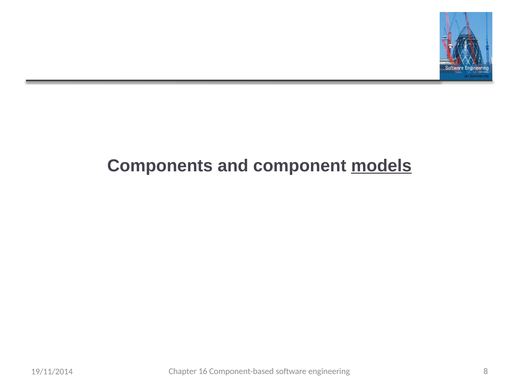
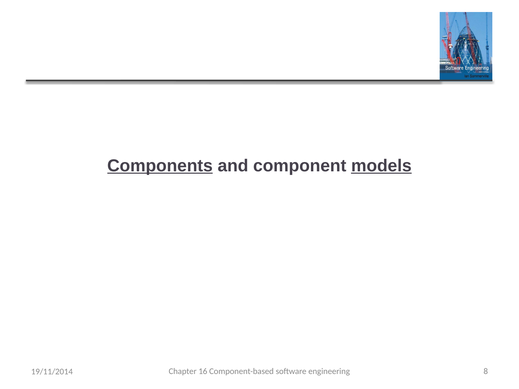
Components underline: none -> present
